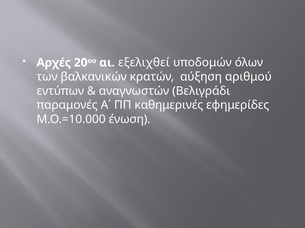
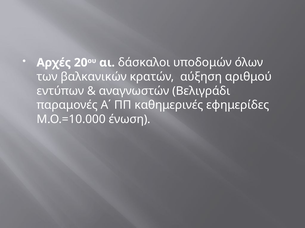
εξελιχθεί: εξελιχθεί -> δάσκαλοι
